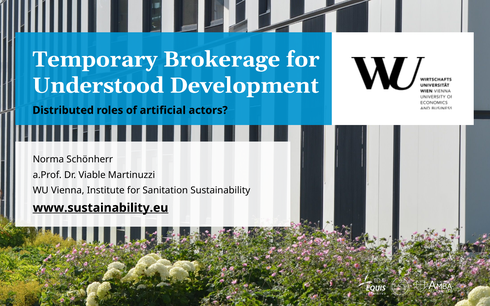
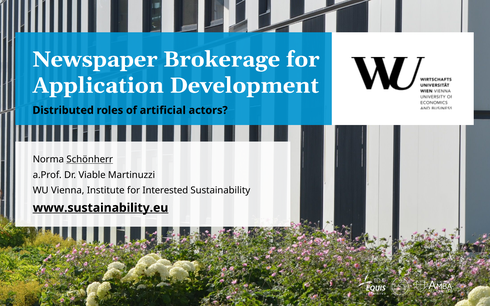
Temporary: Temporary -> Newspaper
Understood: Understood -> Application
Schönherr underline: none -> present
Sanitation: Sanitation -> Interested
